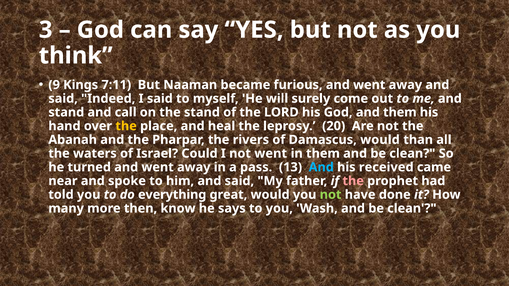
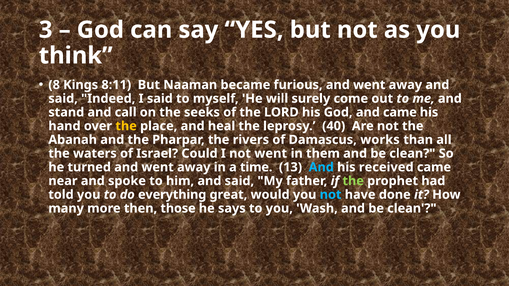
9: 9 -> 8
7:11: 7:11 -> 8:11
the stand: stand -> seeks
and them: them -> came
20: 20 -> 40
Damascus would: would -> works
pass: pass -> time
the at (353, 181) colour: pink -> light green
not at (331, 195) colour: light green -> light blue
know: know -> those
